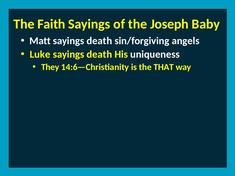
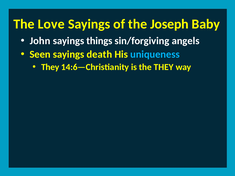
Faith: Faith -> Love
Matt: Matt -> John
death at (99, 41): death -> things
Luke: Luke -> Seen
uniqueness colour: white -> light blue
the THAT: THAT -> THEY
